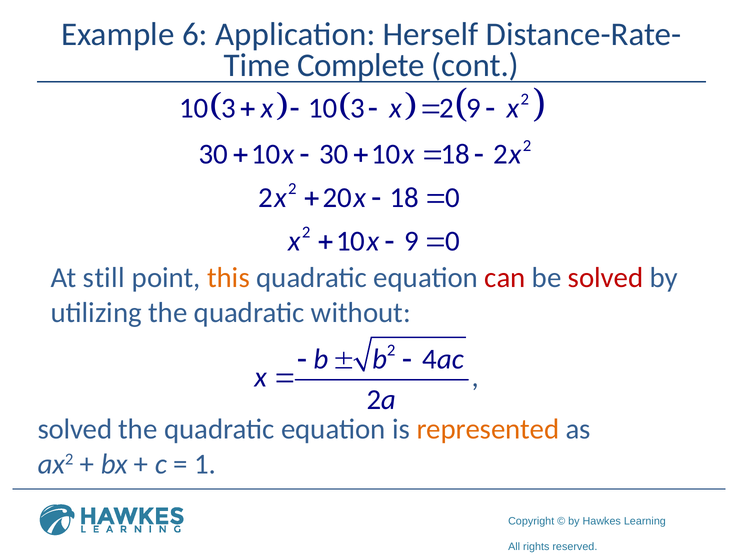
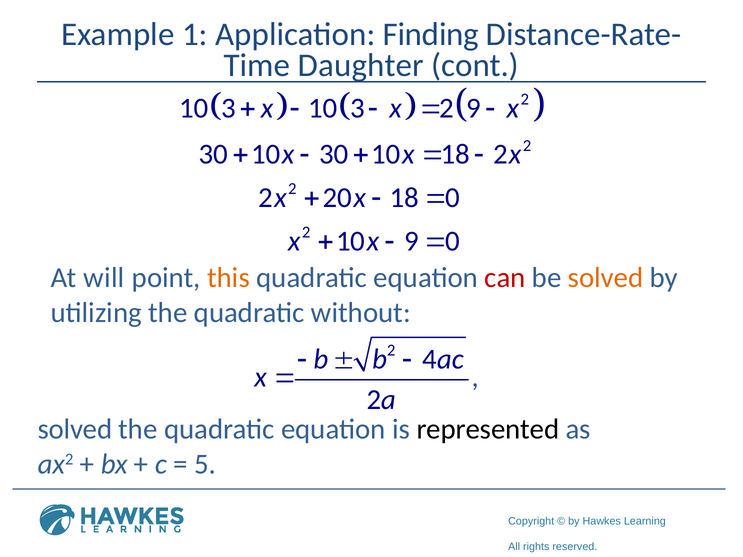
6: 6 -> 1
Herself: Herself -> Finding
Complete: Complete -> Daughter
still: still -> will
solved at (606, 278) colour: red -> orange
represented colour: orange -> black
1: 1 -> 5
